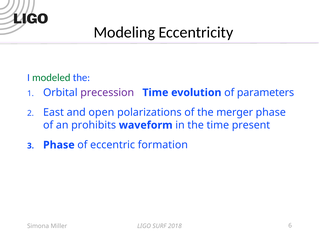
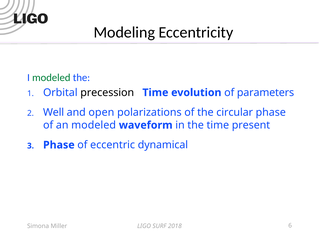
precession colour: purple -> black
East: East -> Well
merger: merger -> circular
an prohibits: prohibits -> modeled
formation: formation -> dynamical
